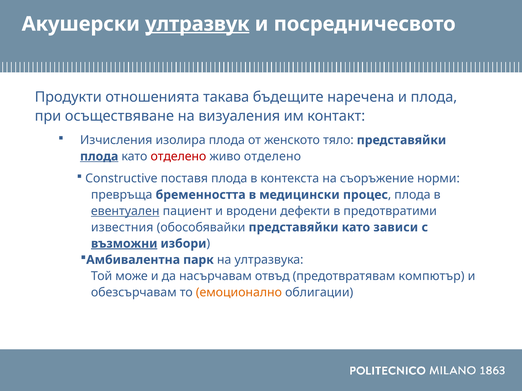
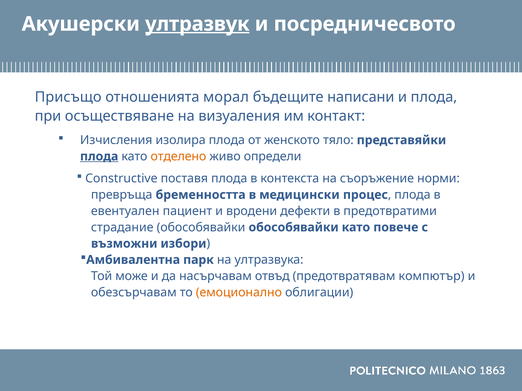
Продукти: Продукти -> Присъщо
такава: такава -> морал
наречена: наречена -> написани
отделено at (178, 157) colour: red -> orange
живо отделено: отделено -> определи
евентуален underline: present -> none
известния: известния -> страдание
обособявайки представяйки: представяйки -> обособявайки
зависи: зависи -> повече
възможни underline: present -> none
